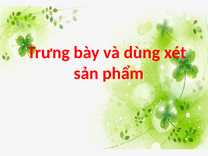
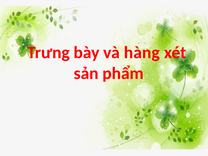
dùng: dùng -> hàng
